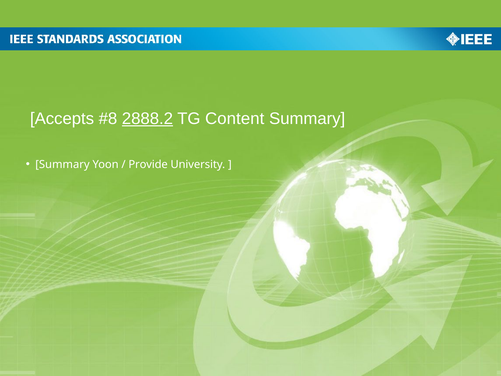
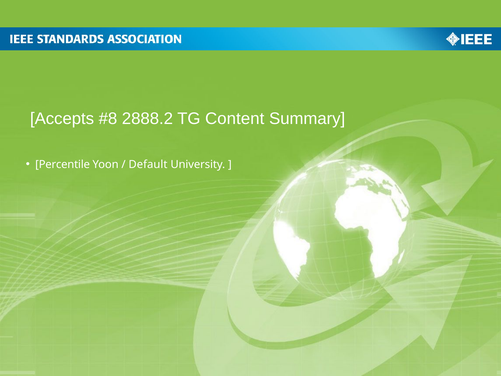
2888.2 underline: present -> none
Summary at (62, 164): Summary -> Percentile
Provide: Provide -> Default
